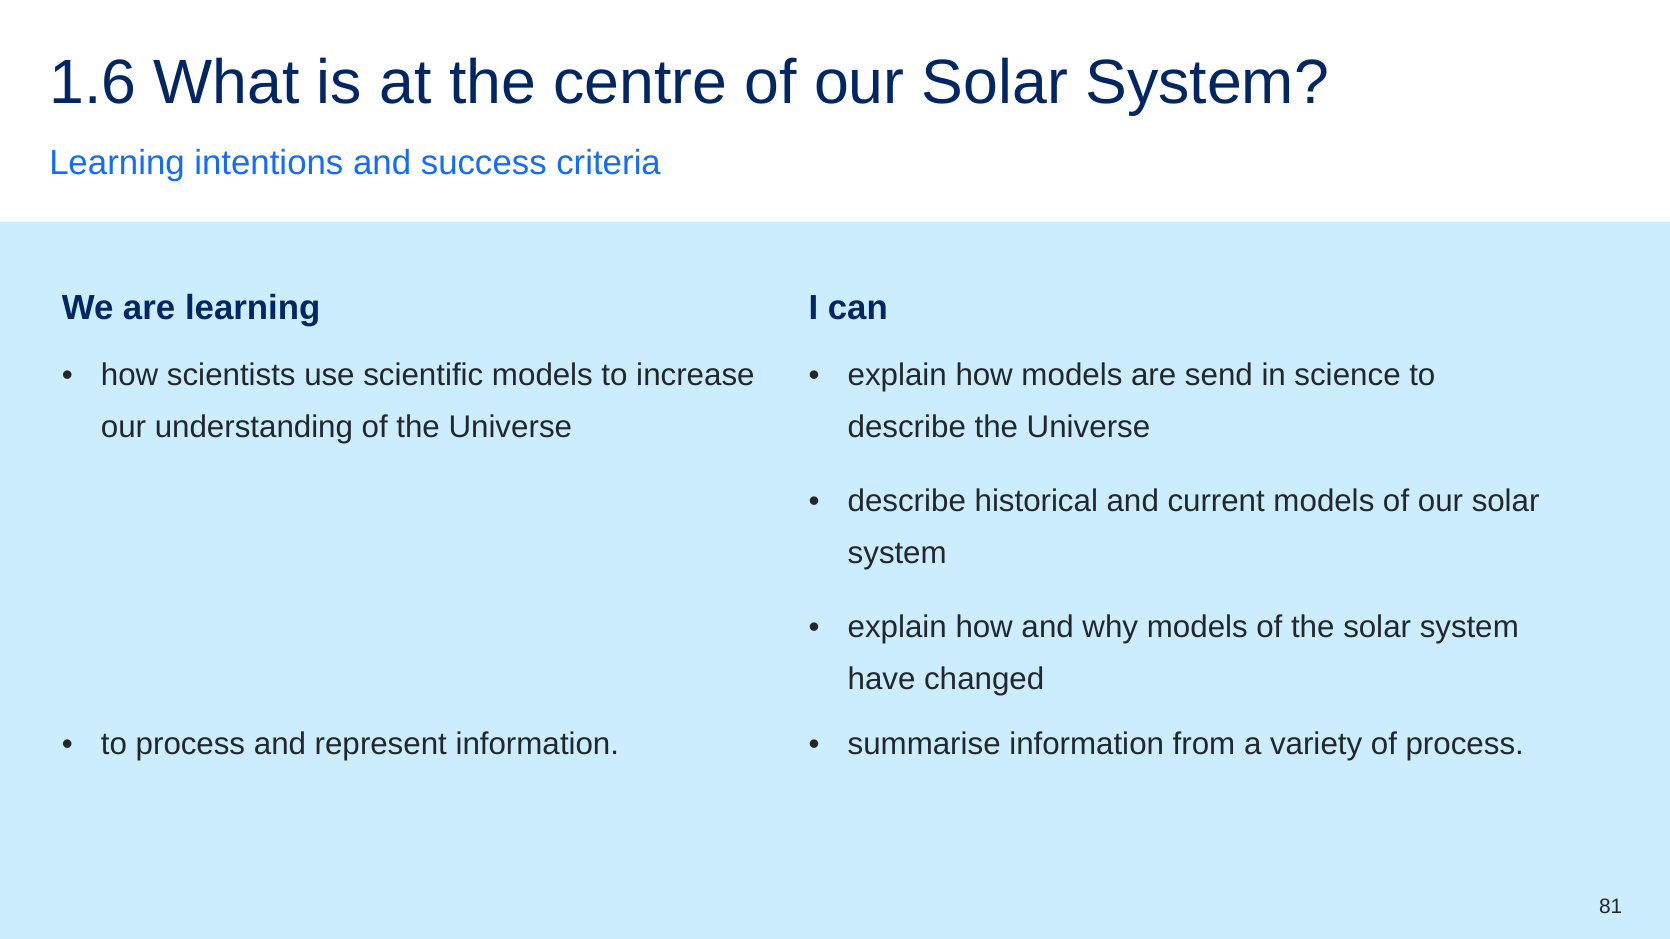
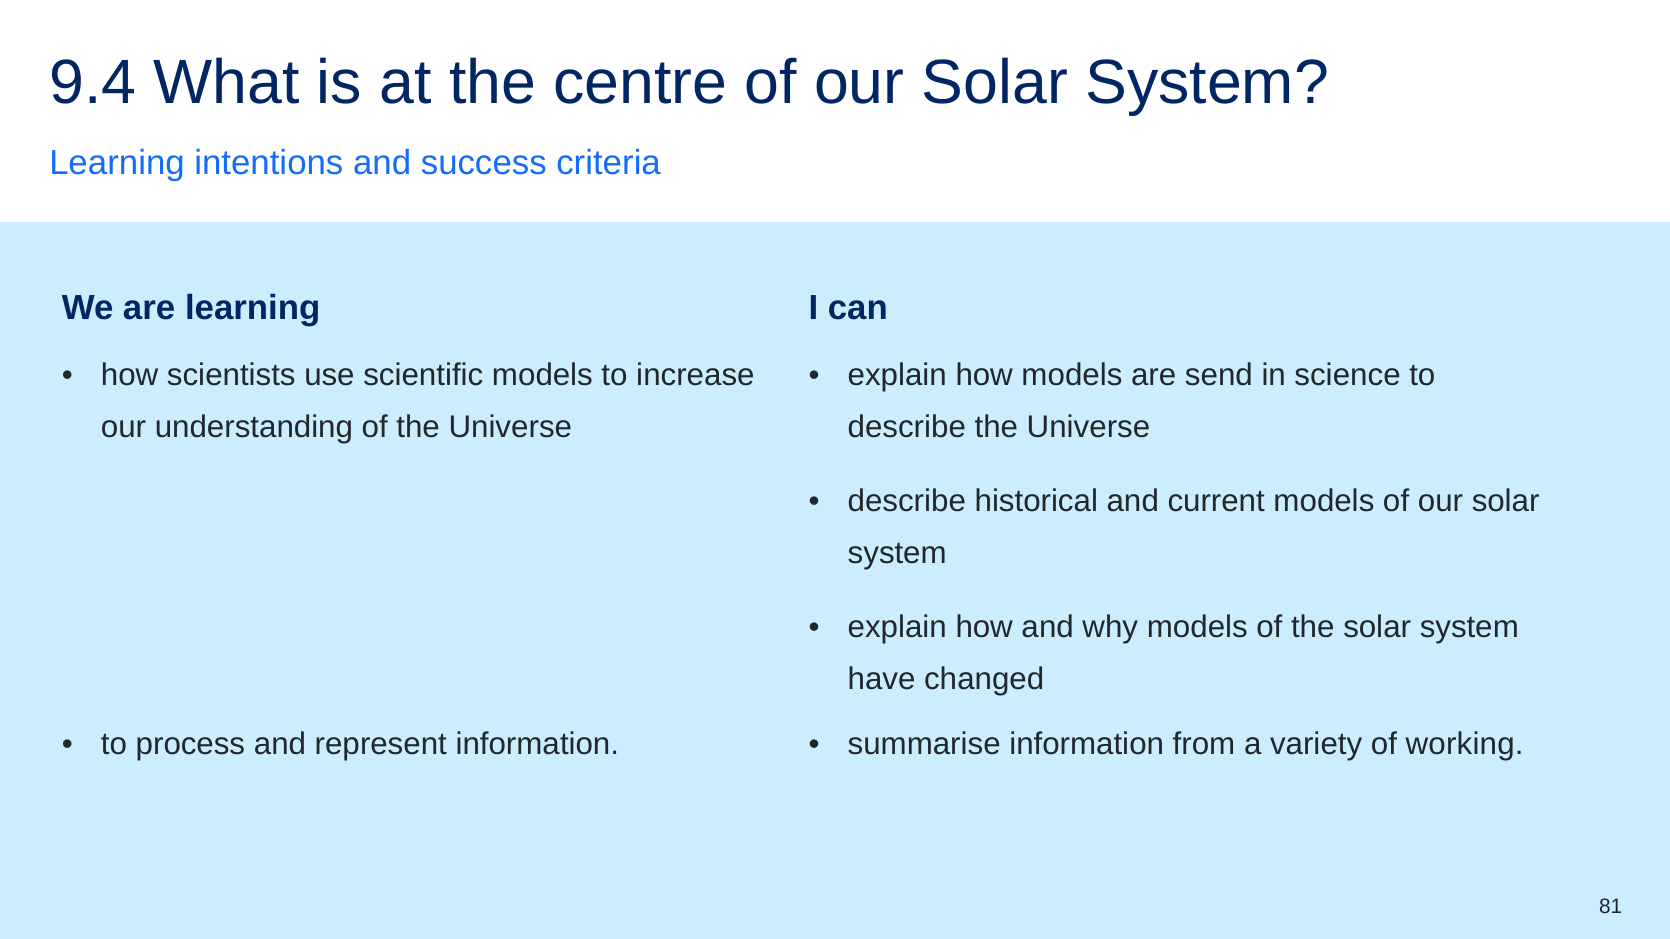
1.6: 1.6 -> 9.4
of process: process -> working
